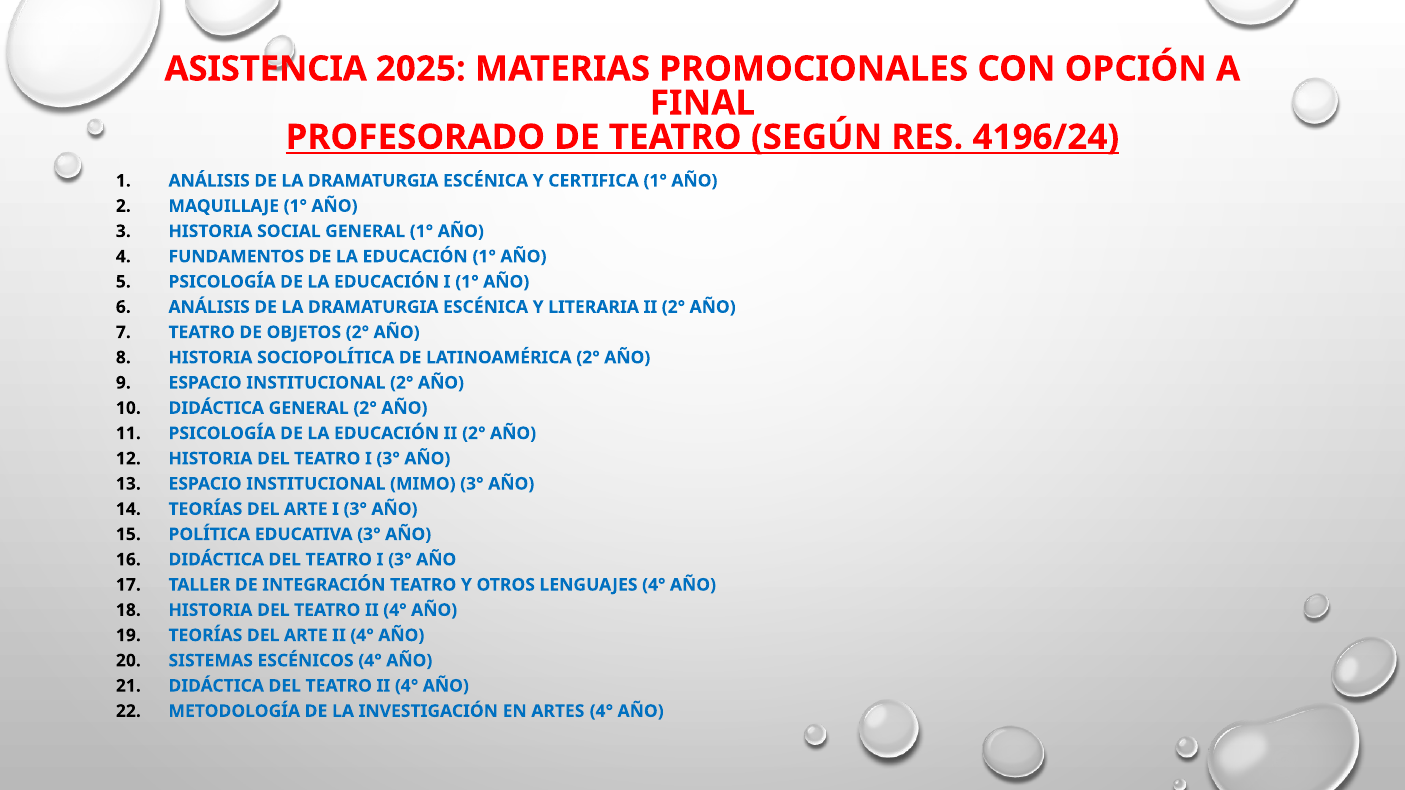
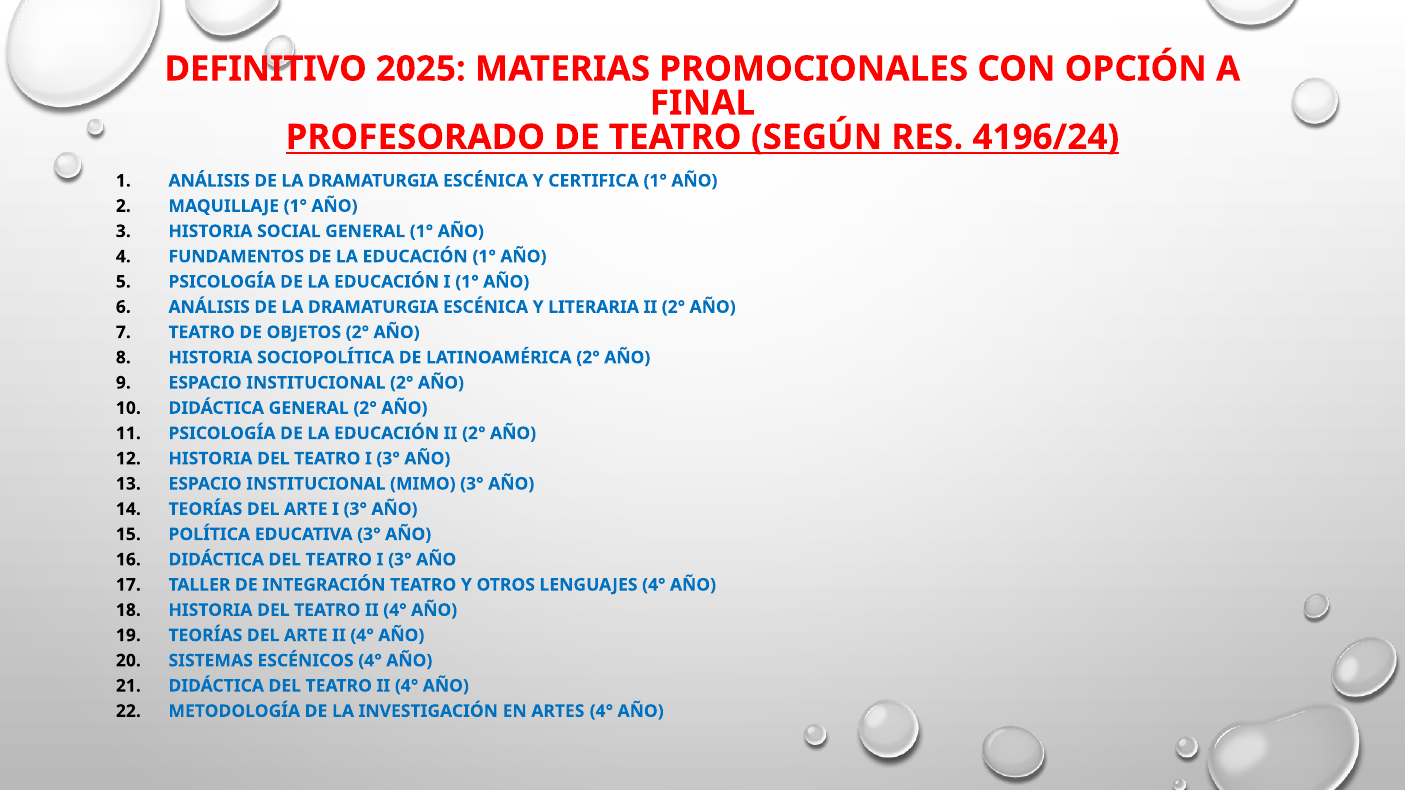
ASISTENCIA: ASISTENCIA -> DEFINITIVO
